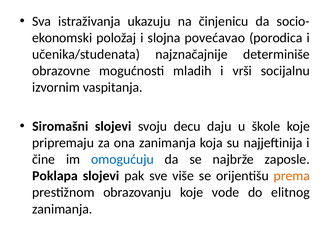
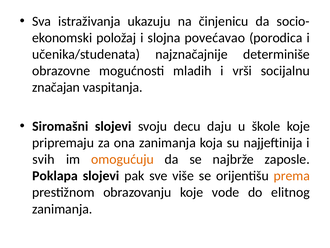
izvornim: izvornim -> značajan
čine: čine -> svih
omogućuju colour: blue -> orange
